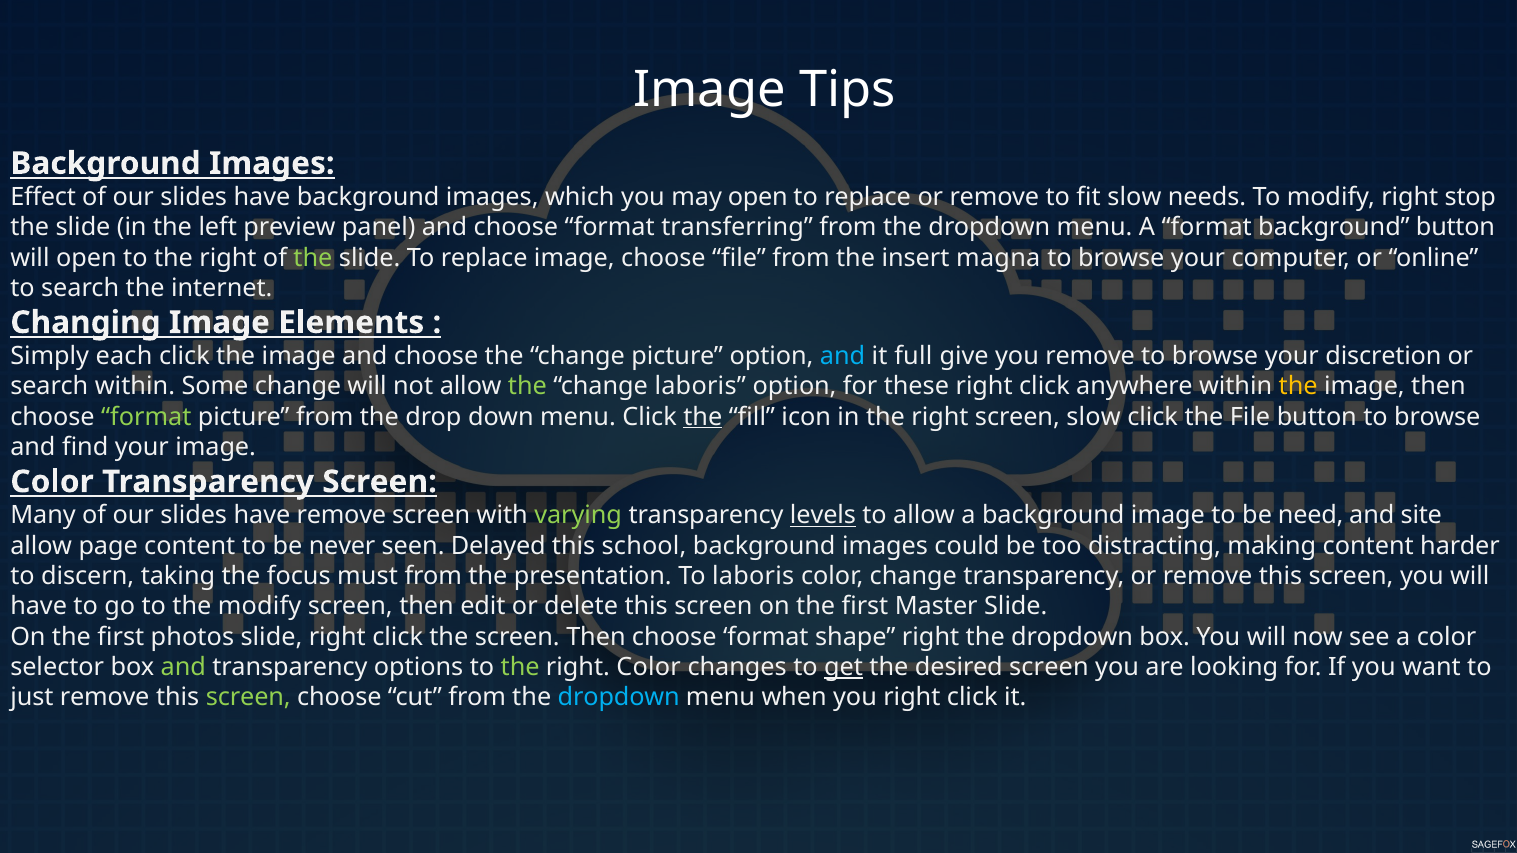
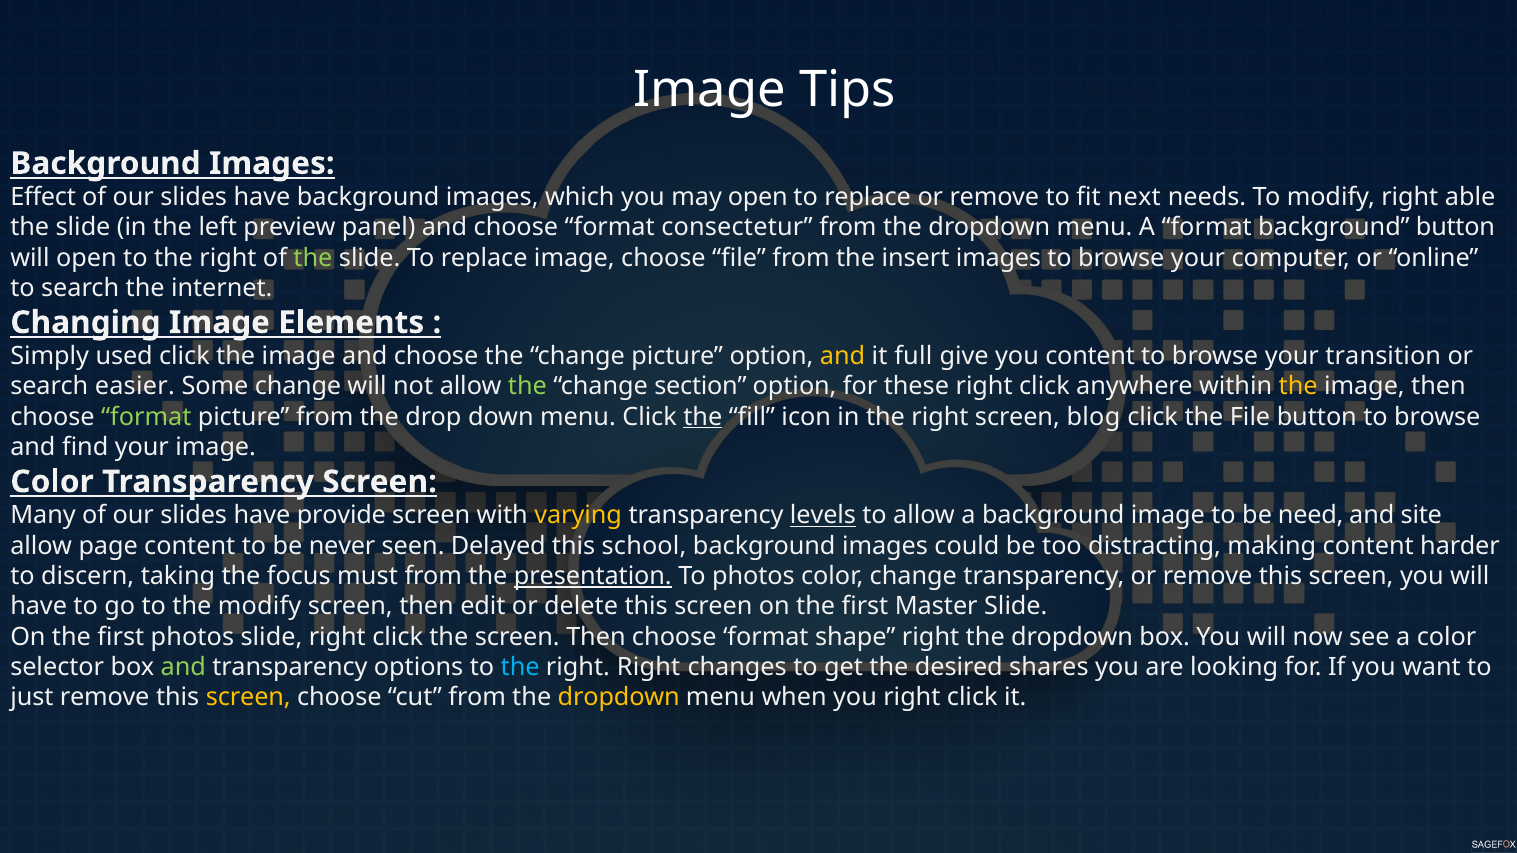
fit slow: slow -> next
stop: stop -> able
transferring: transferring -> consectetur
insert magna: magna -> images
each: each -> used
and at (843, 356) colour: light blue -> yellow
you remove: remove -> content
discretion: discretion -> transition
search within: within -> easier
change laboris: laboris -> section
screen slow: slow -> blog
have remove: remove -> provide
varying colour: light green -> yellow
presentation underline: none -> present
To laboris: laboris -> photos
the at (520, 667) colour: light green -> light blue
right Color: Color -> Right
get underline: present -> none
desired screen: screen -> shares
screen at (248, 698) colour: light green -> yellow
dropdown at (619, 698) colour: light blue -> yellow
